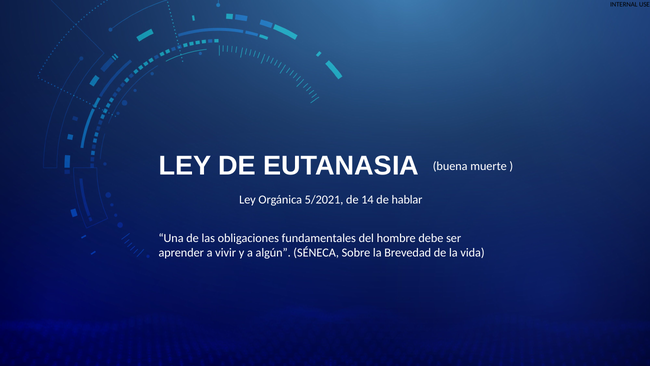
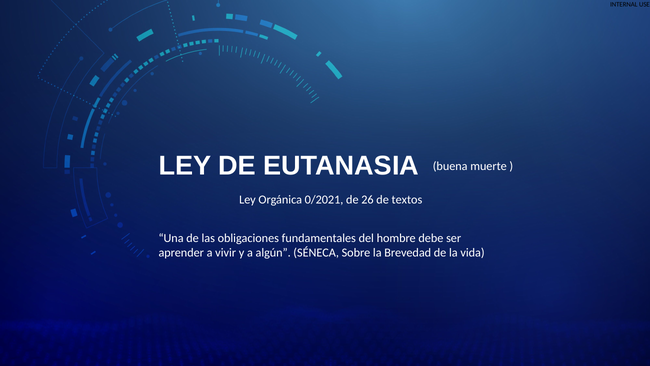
5/2021: 5/2021 -> 0/2021
14: 14 -> 26
hablar: hablar -> textos
